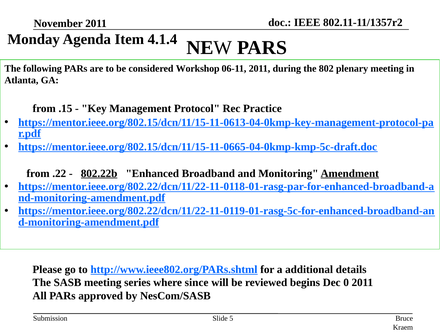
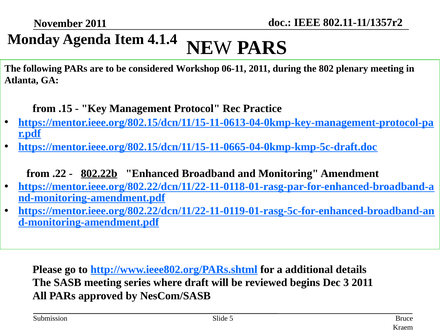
Amendment underline: present -> none
since: since -> draft
0: 0 -> 3
